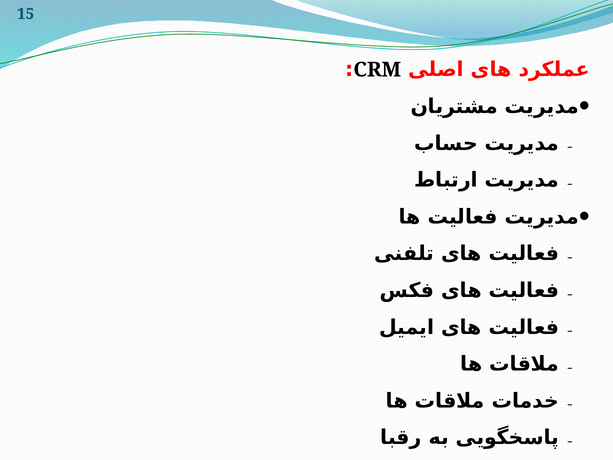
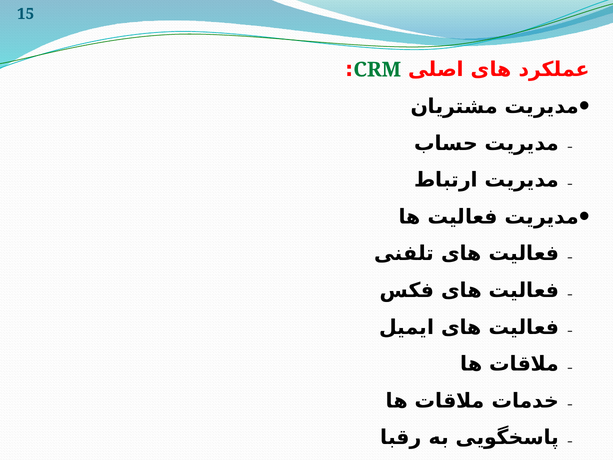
CRM colour: black -> green
